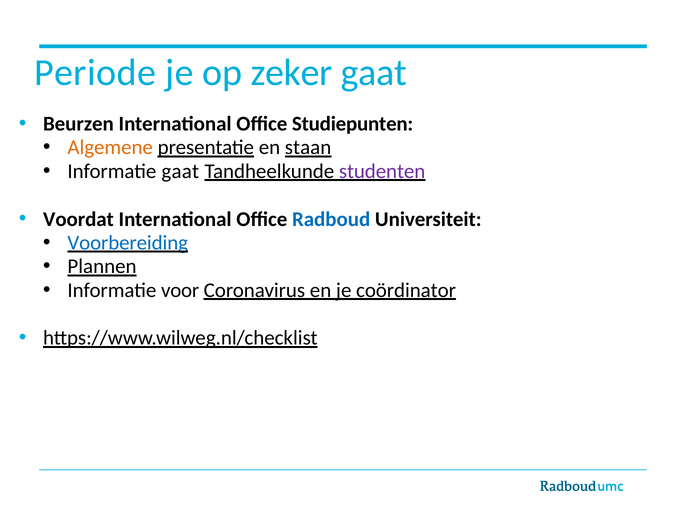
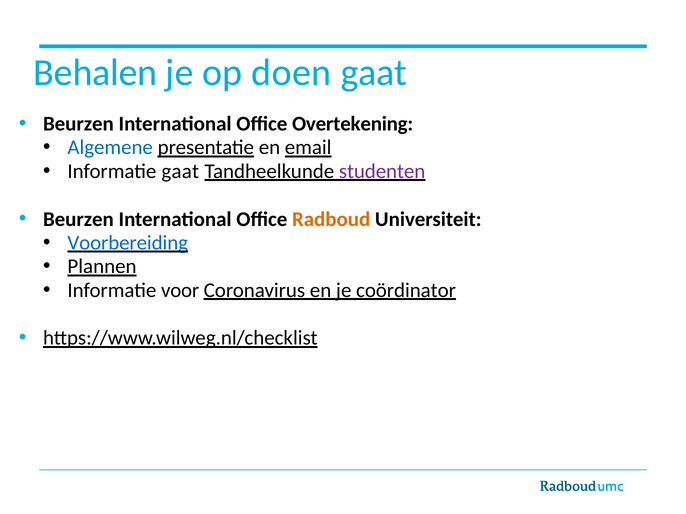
Periode: Periode -> Behalen
zeker: zeker -> doen
Studiepunten: Studiepunten -> Overtekening
Algemene colour: orange -> blue
staan: staan -> email
Voordat at (78, 219): Voordat -> Beurzen
Radboud colour: blue -> orange
